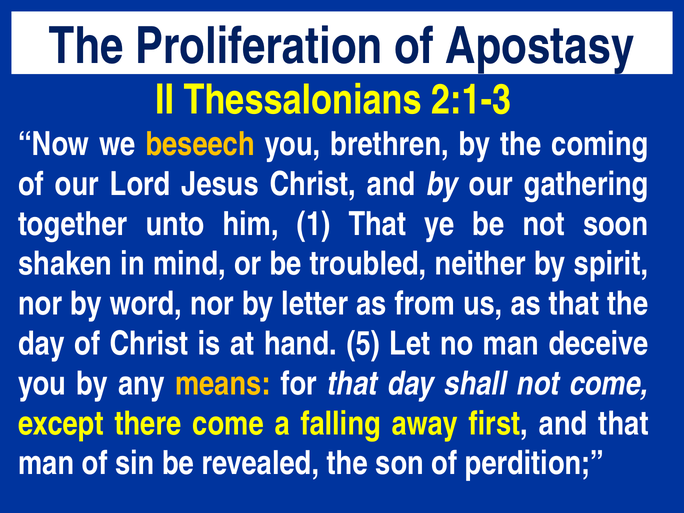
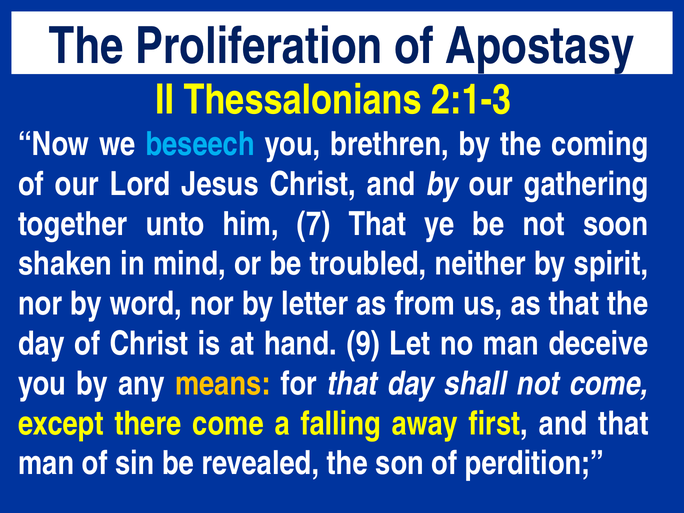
beseech colour: yellow -> light blue
1: 1 -> 7
5: 5 -> 9
